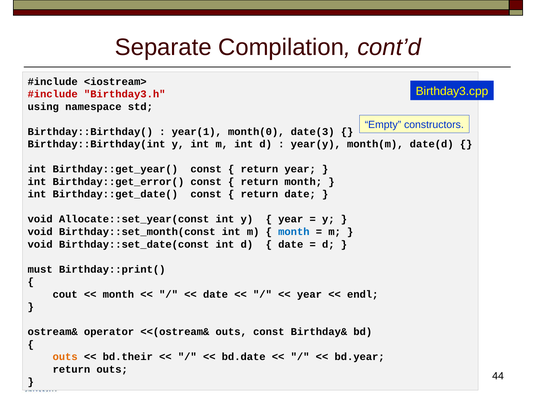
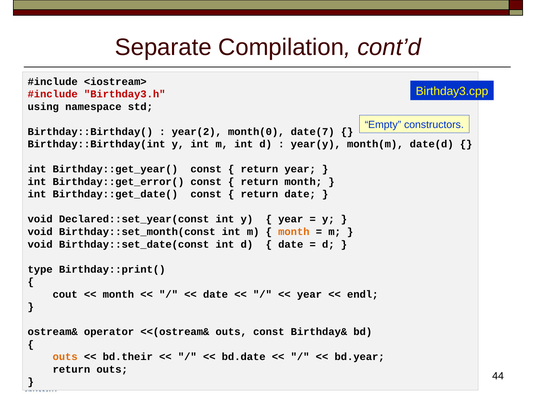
year(1: year(1 -> year(2
date(3: date(3 -> date(7
Allocate::set_year(const: Allocate::set_year(const -> Declared::set_year(const
month at (294, 232) colour: blue -> orange
must: must -> type
